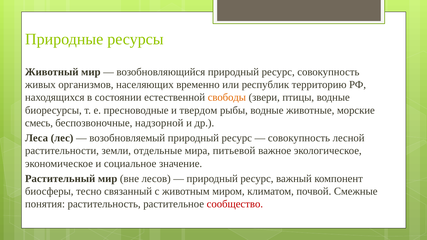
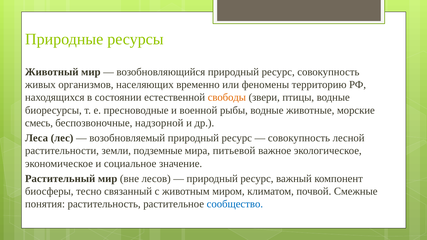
республик: республик -> феномены
твердом: твердом -> военной
отдельные: отдельные -> подземные
сообщество colour: red -> blue
